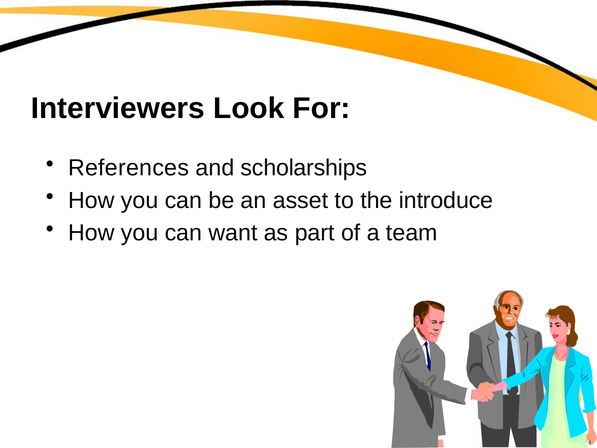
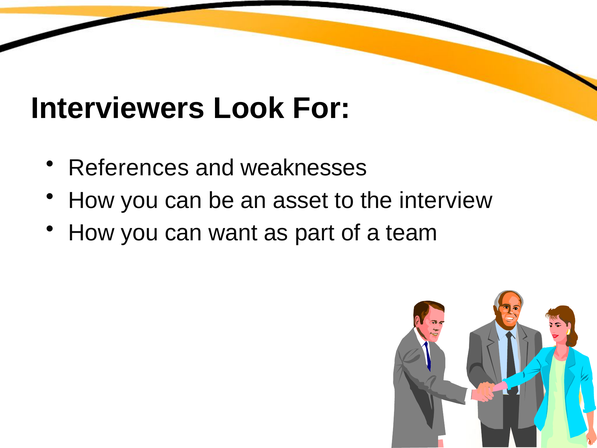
scholarships: scholarships -> weaknesses
introduce: introduce -> interview
